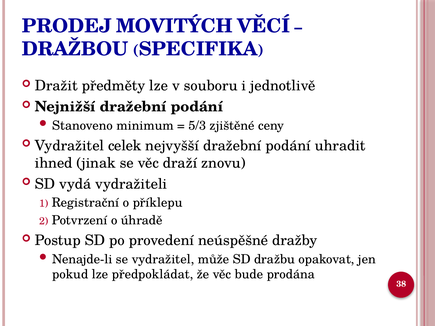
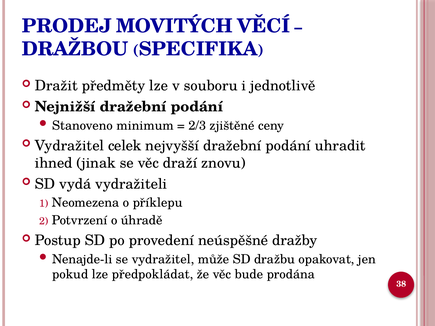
5/3: 5/3 -> 2/3
Registrační: Registrační -> Neomezena
